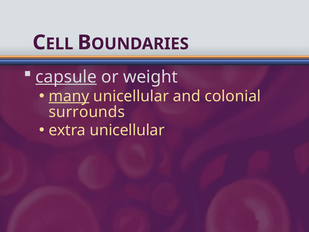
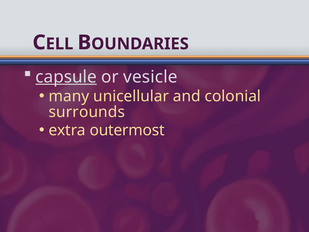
weight: weight -> vesicle
many underline: present -> none
extra unicellular: unicellular -> outermost
